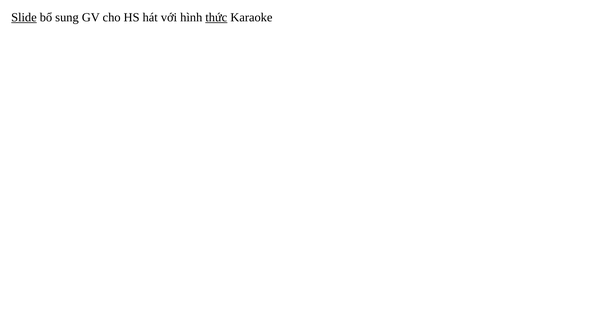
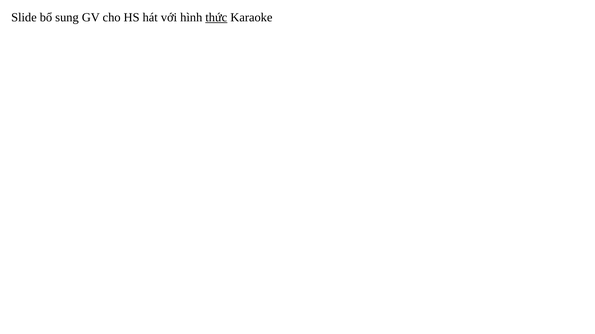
Slide underline: present -> none
